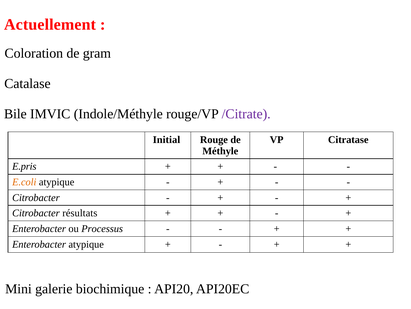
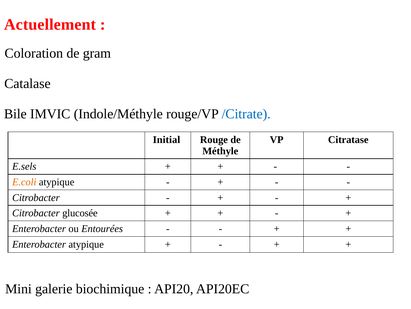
/Citrate colour: purple -> blue
E.pris: E.pris -> E.sels
résultats: résultats -> glucosée
Processus: Processus -> Entourées
